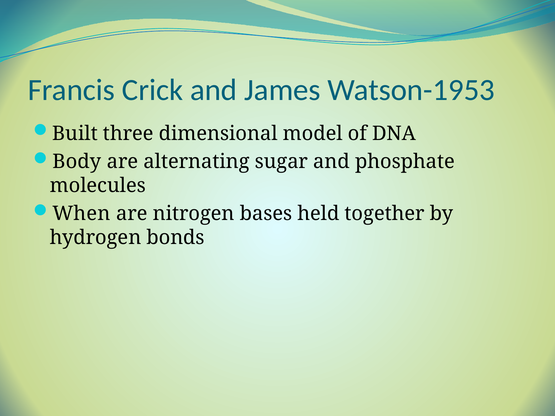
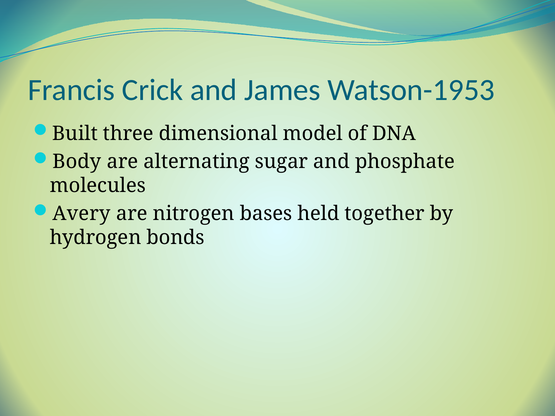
When: When -> Avery
